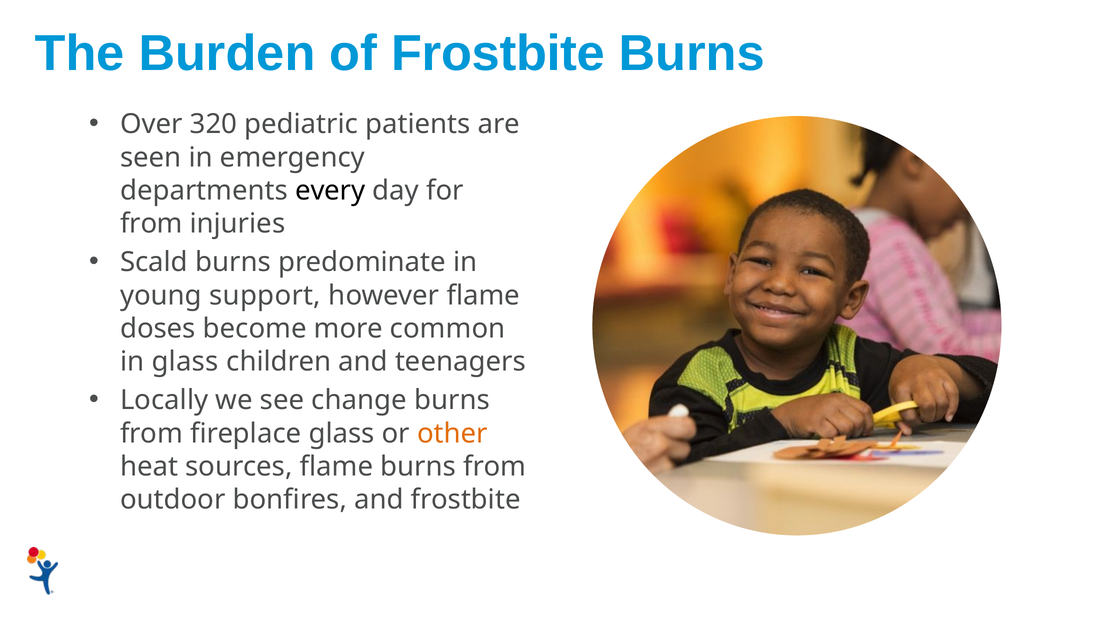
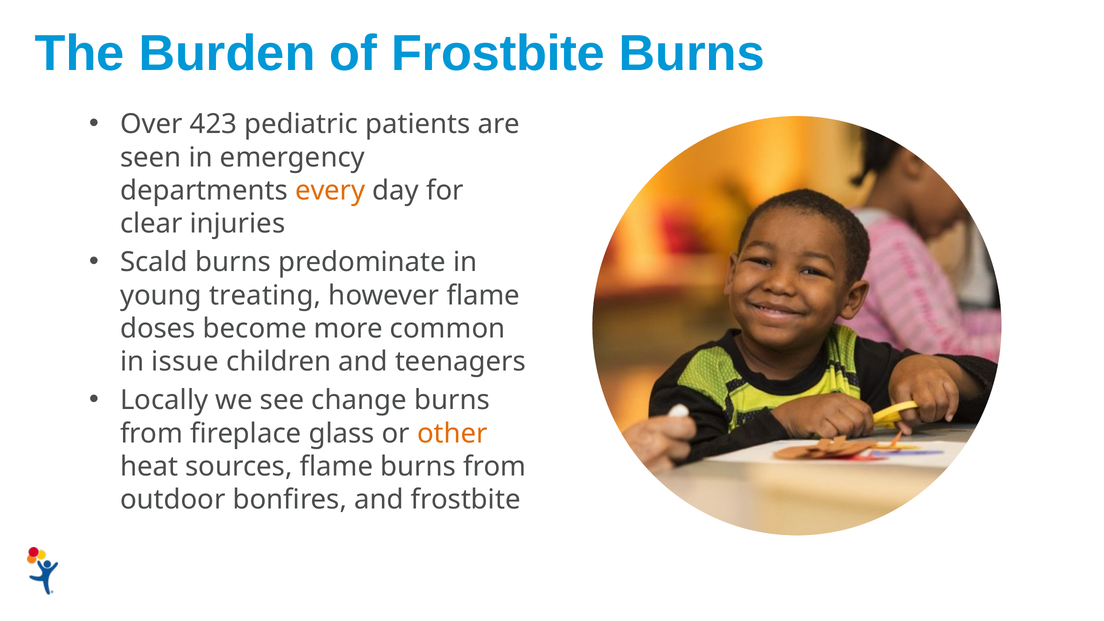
320: 320 -> 423
every colour: black -> orange
from at (151, 224): from -> clear
support: support -> treating
in glass: glass -> issue
